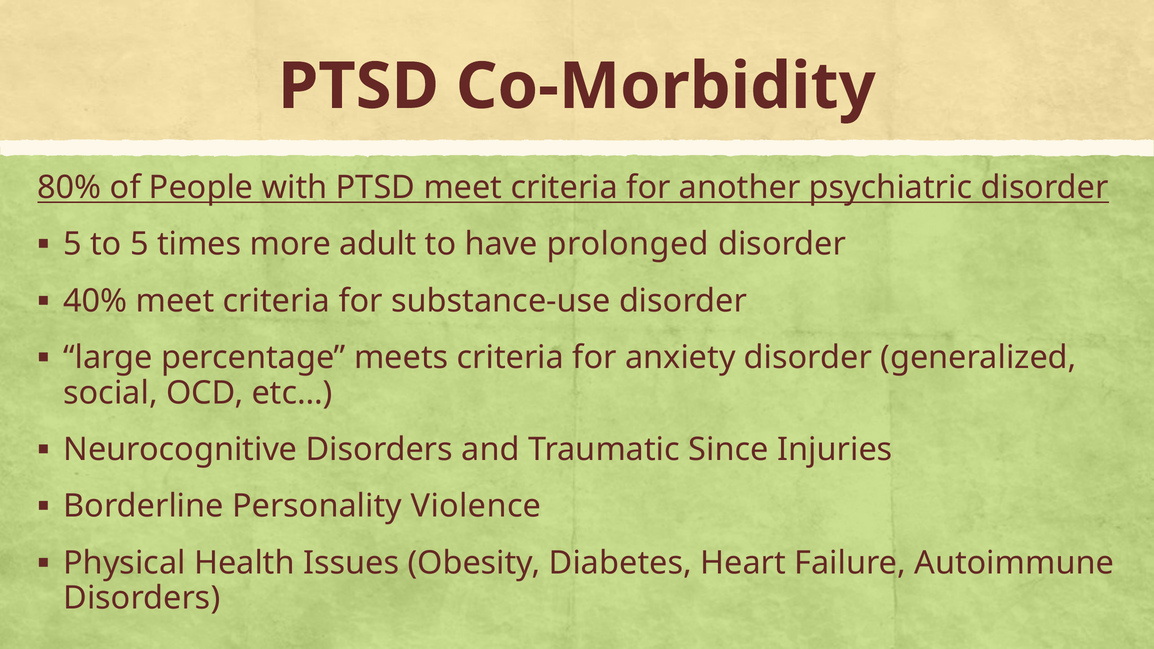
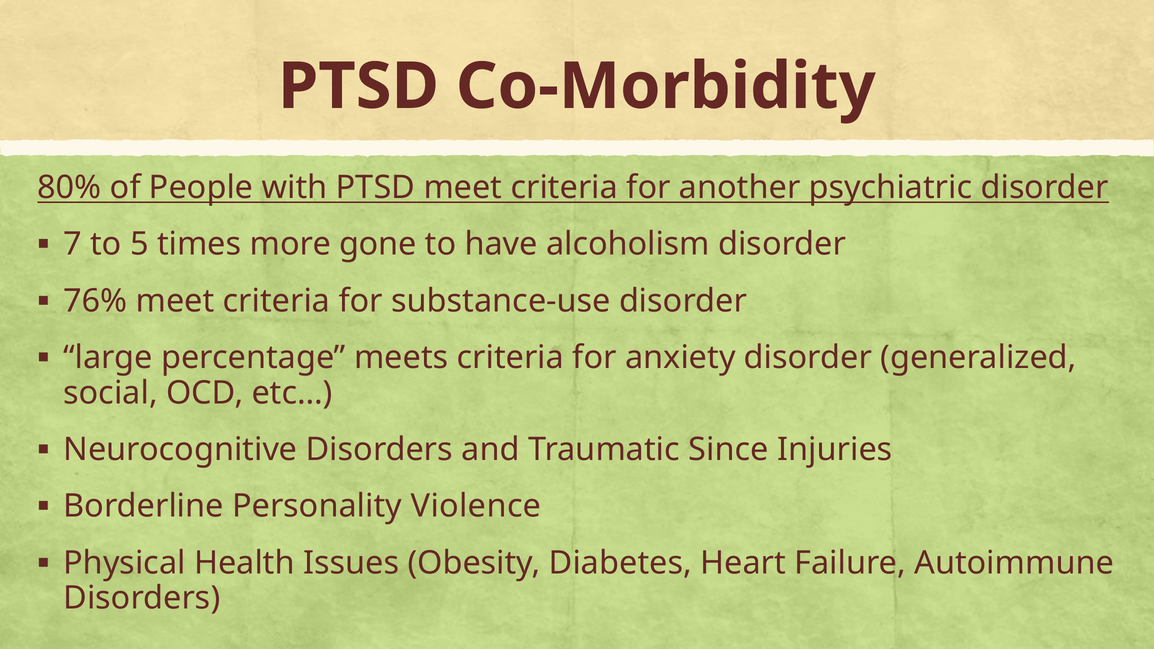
5 at (73, 244): 5 -> 7
adult: adult -> gone
prolonged: prolonged -> alcoholism
40%: 40% -> 76%
